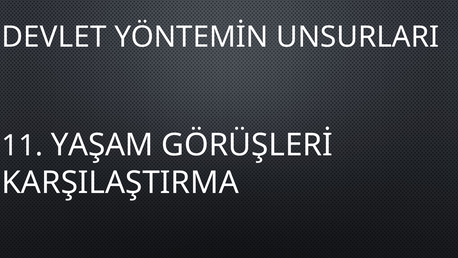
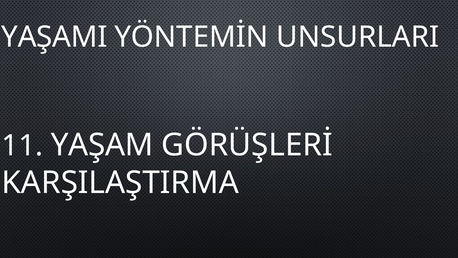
DEVLET: DEVLET -> YAŞAMI
